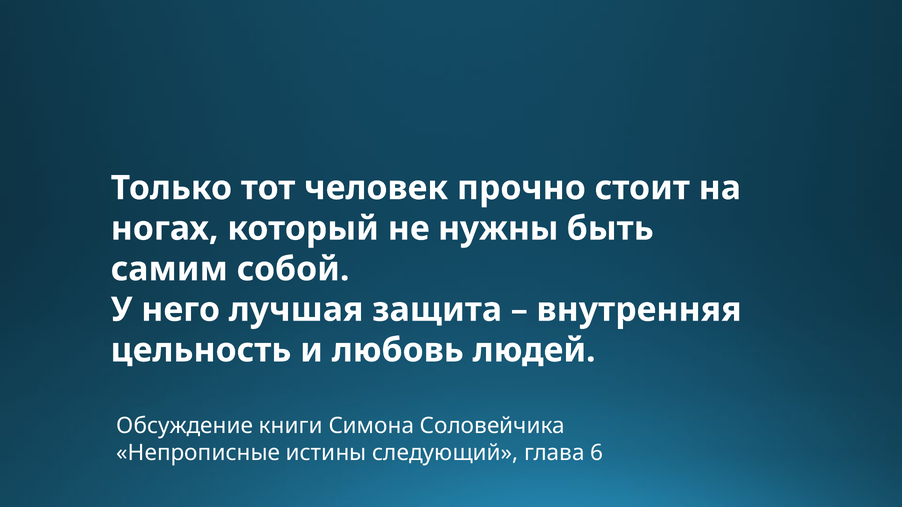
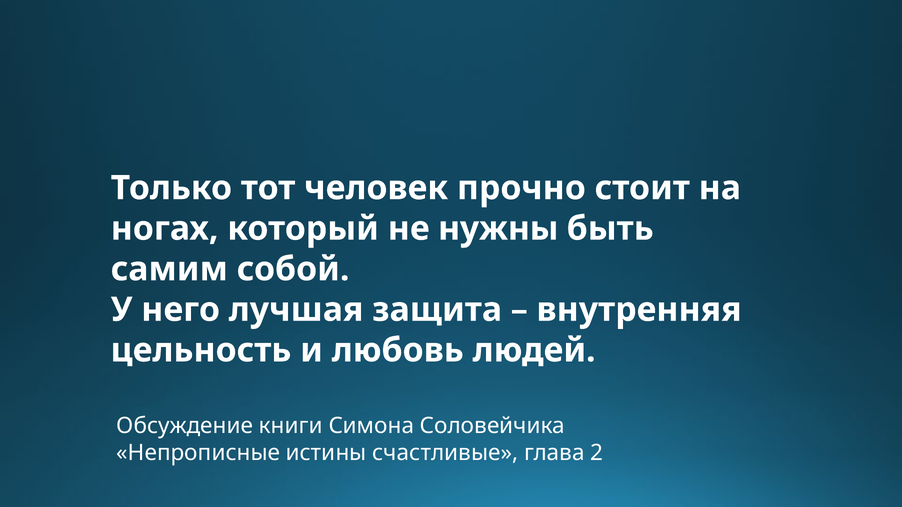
следующий: следующий -> счастливые
6: 6 -> 2
